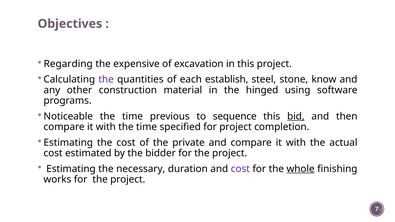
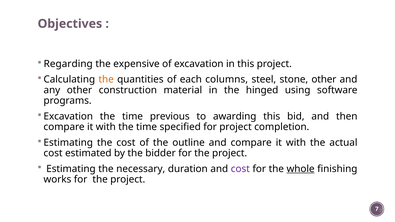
the at (106, 79) colour: purple -> orange
establish: establish -> columns
stone know: know -> other
Noticeable at (68, 116): Noticeable -> Excavation
sequence: sequence -> awarding
bid underline: present -> none
private: private -> outline
